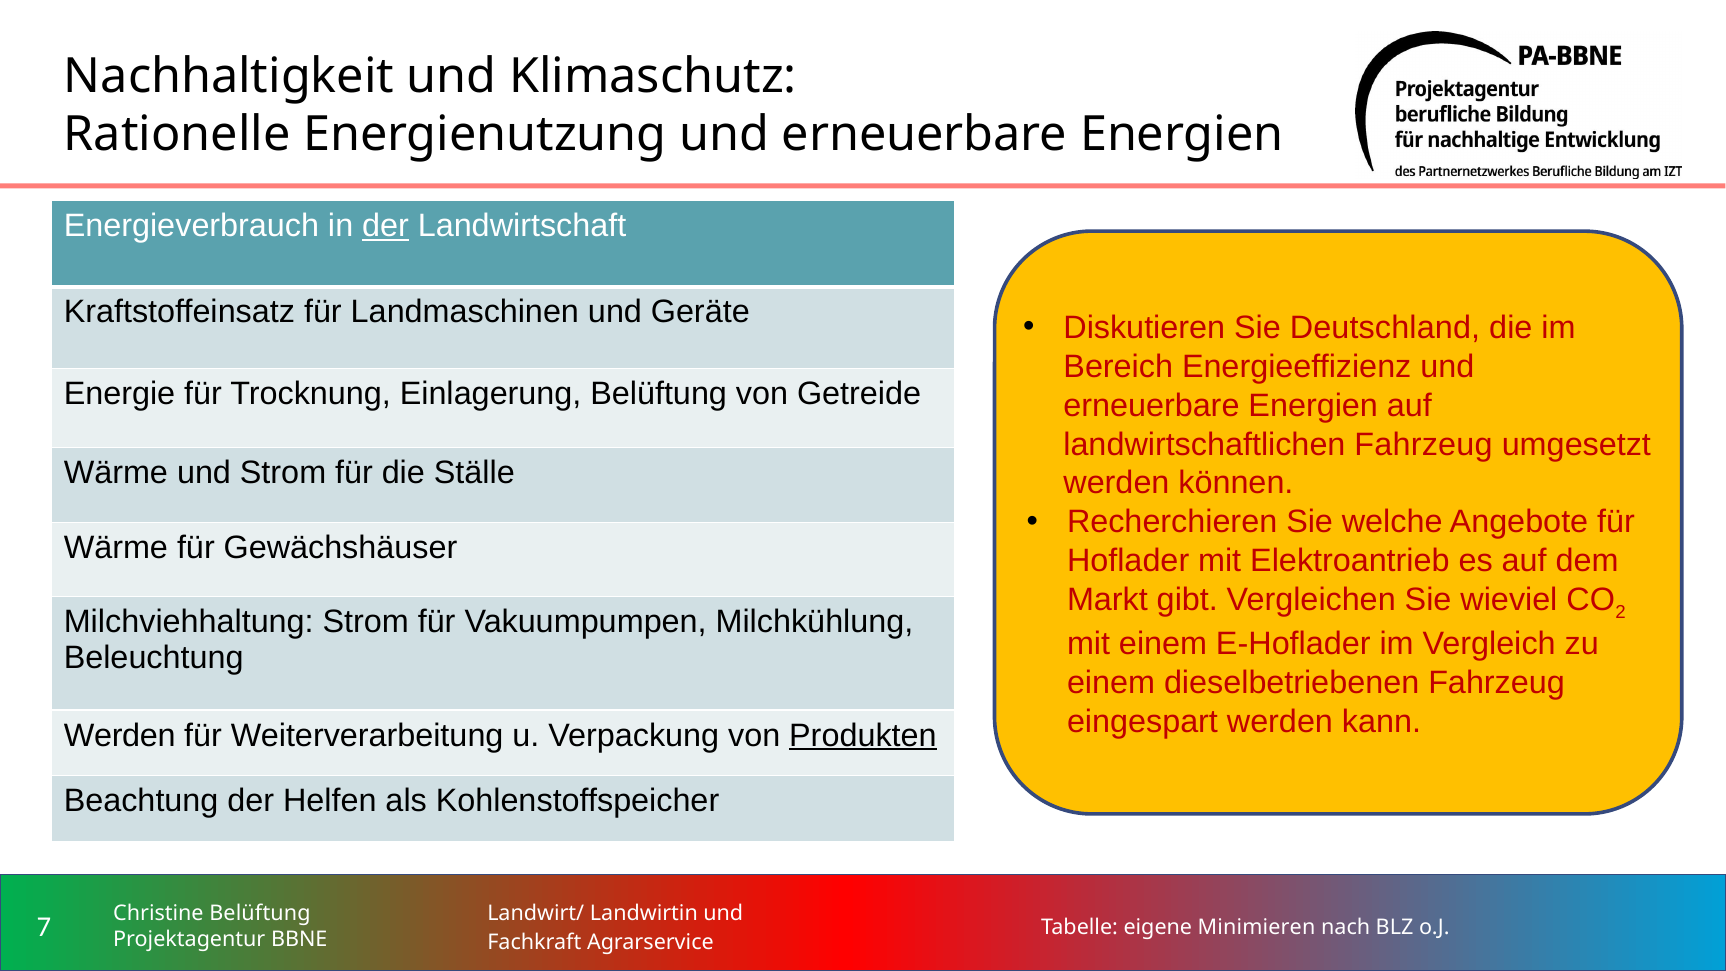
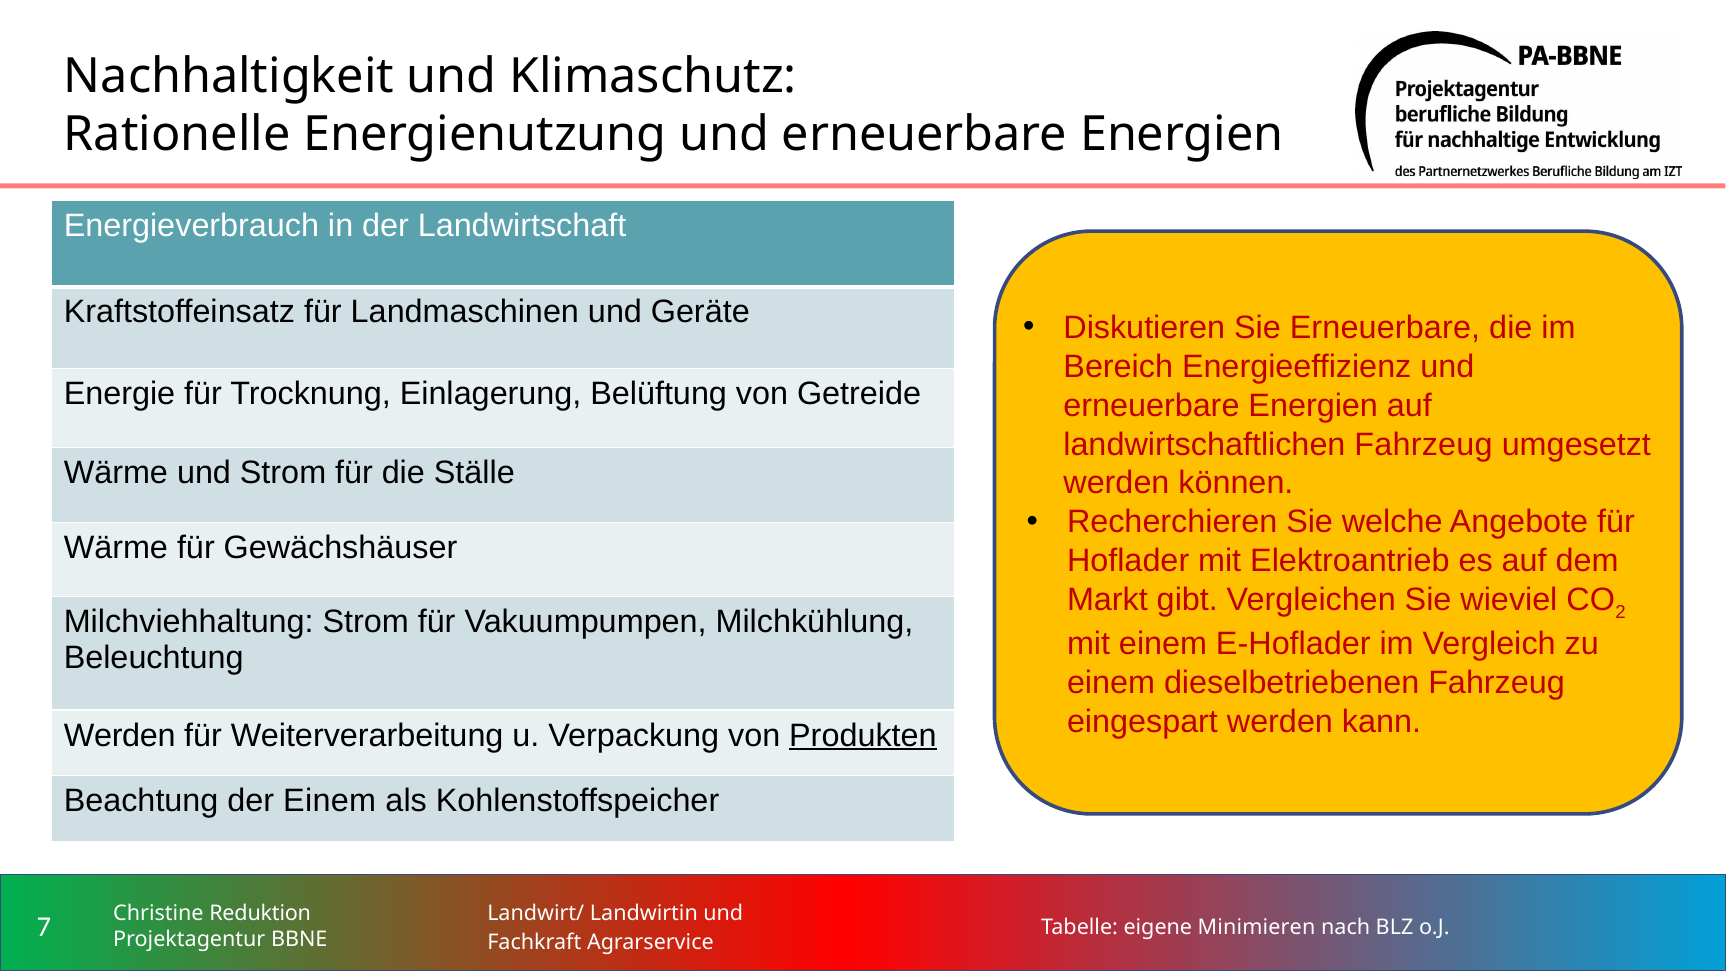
der at (386, 226) underline: present -> none
Sie Deutschland: Deutschland -> Erneuerbare
der Helfen: Helfen -> Einem
Christine Belüftung: Belüftung -> Reduktion
